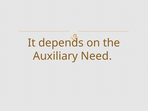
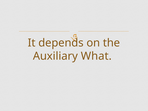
Need: Need -> What
